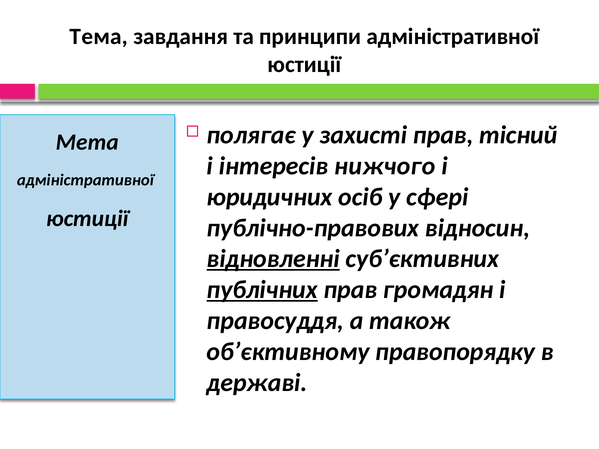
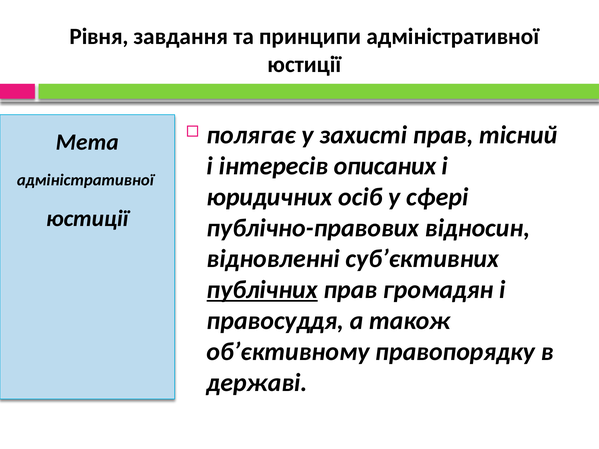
Тема: Тема -> Рівня
нижчого: нижчого -> описаних
відновленні underline: present -> none
